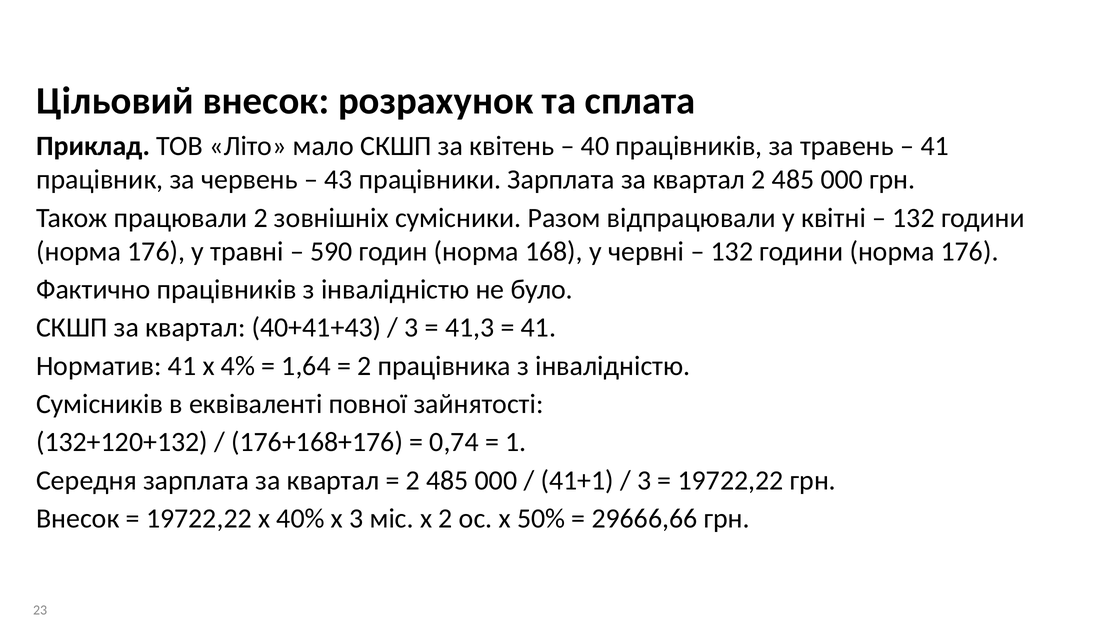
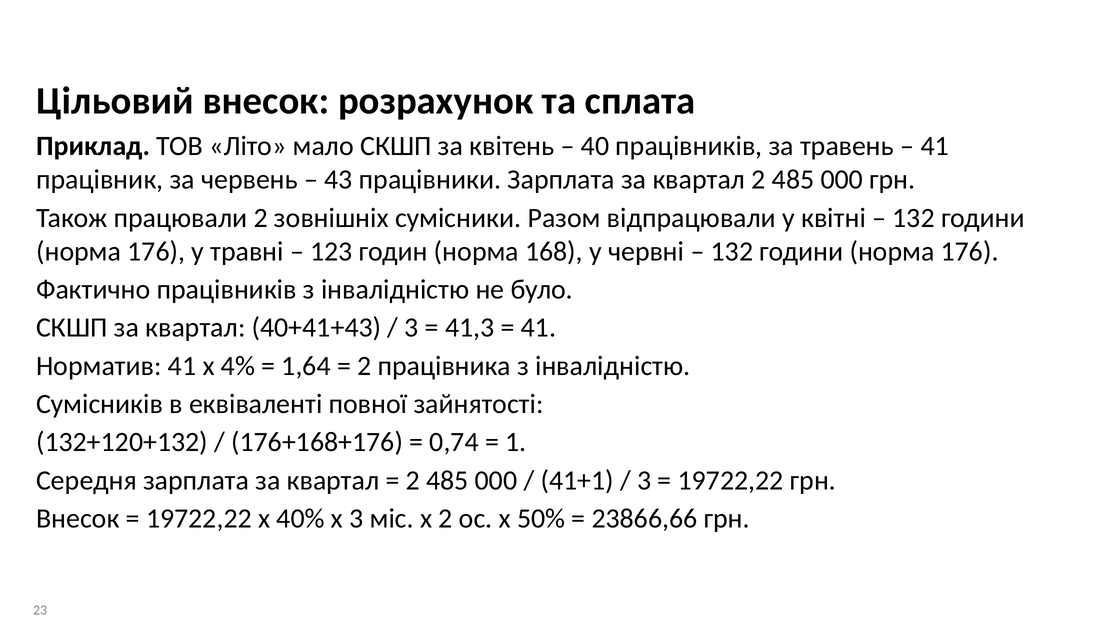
590: 590 -> 123
29666,66: 29666,66 -> 23866,66
